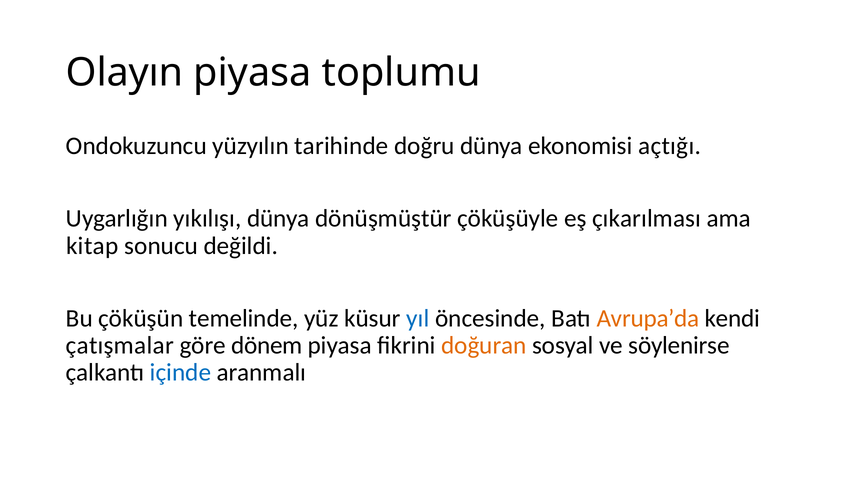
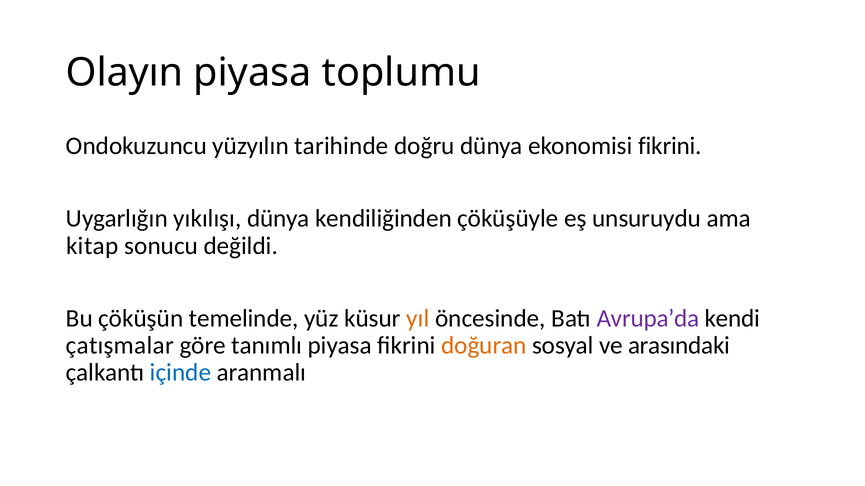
ekonomisi açtığı: açtığı -> fikrini
dönüşmüştür: dönüşmüştür -> kendiliğinden
çıkarılması: çıkarılması -> unsuruydu
yıl colour: blue -> orange
Avrupa’da colour: orange -> purple
dönem: dönem -> tanımlı
söylenirse: söylenirse -> arasındaki
